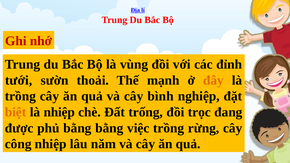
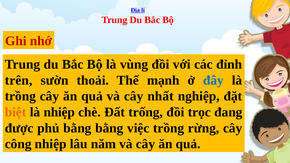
tưới: tưới -> trên
đây colour: orange -> blue
bình: bình -> nhất
